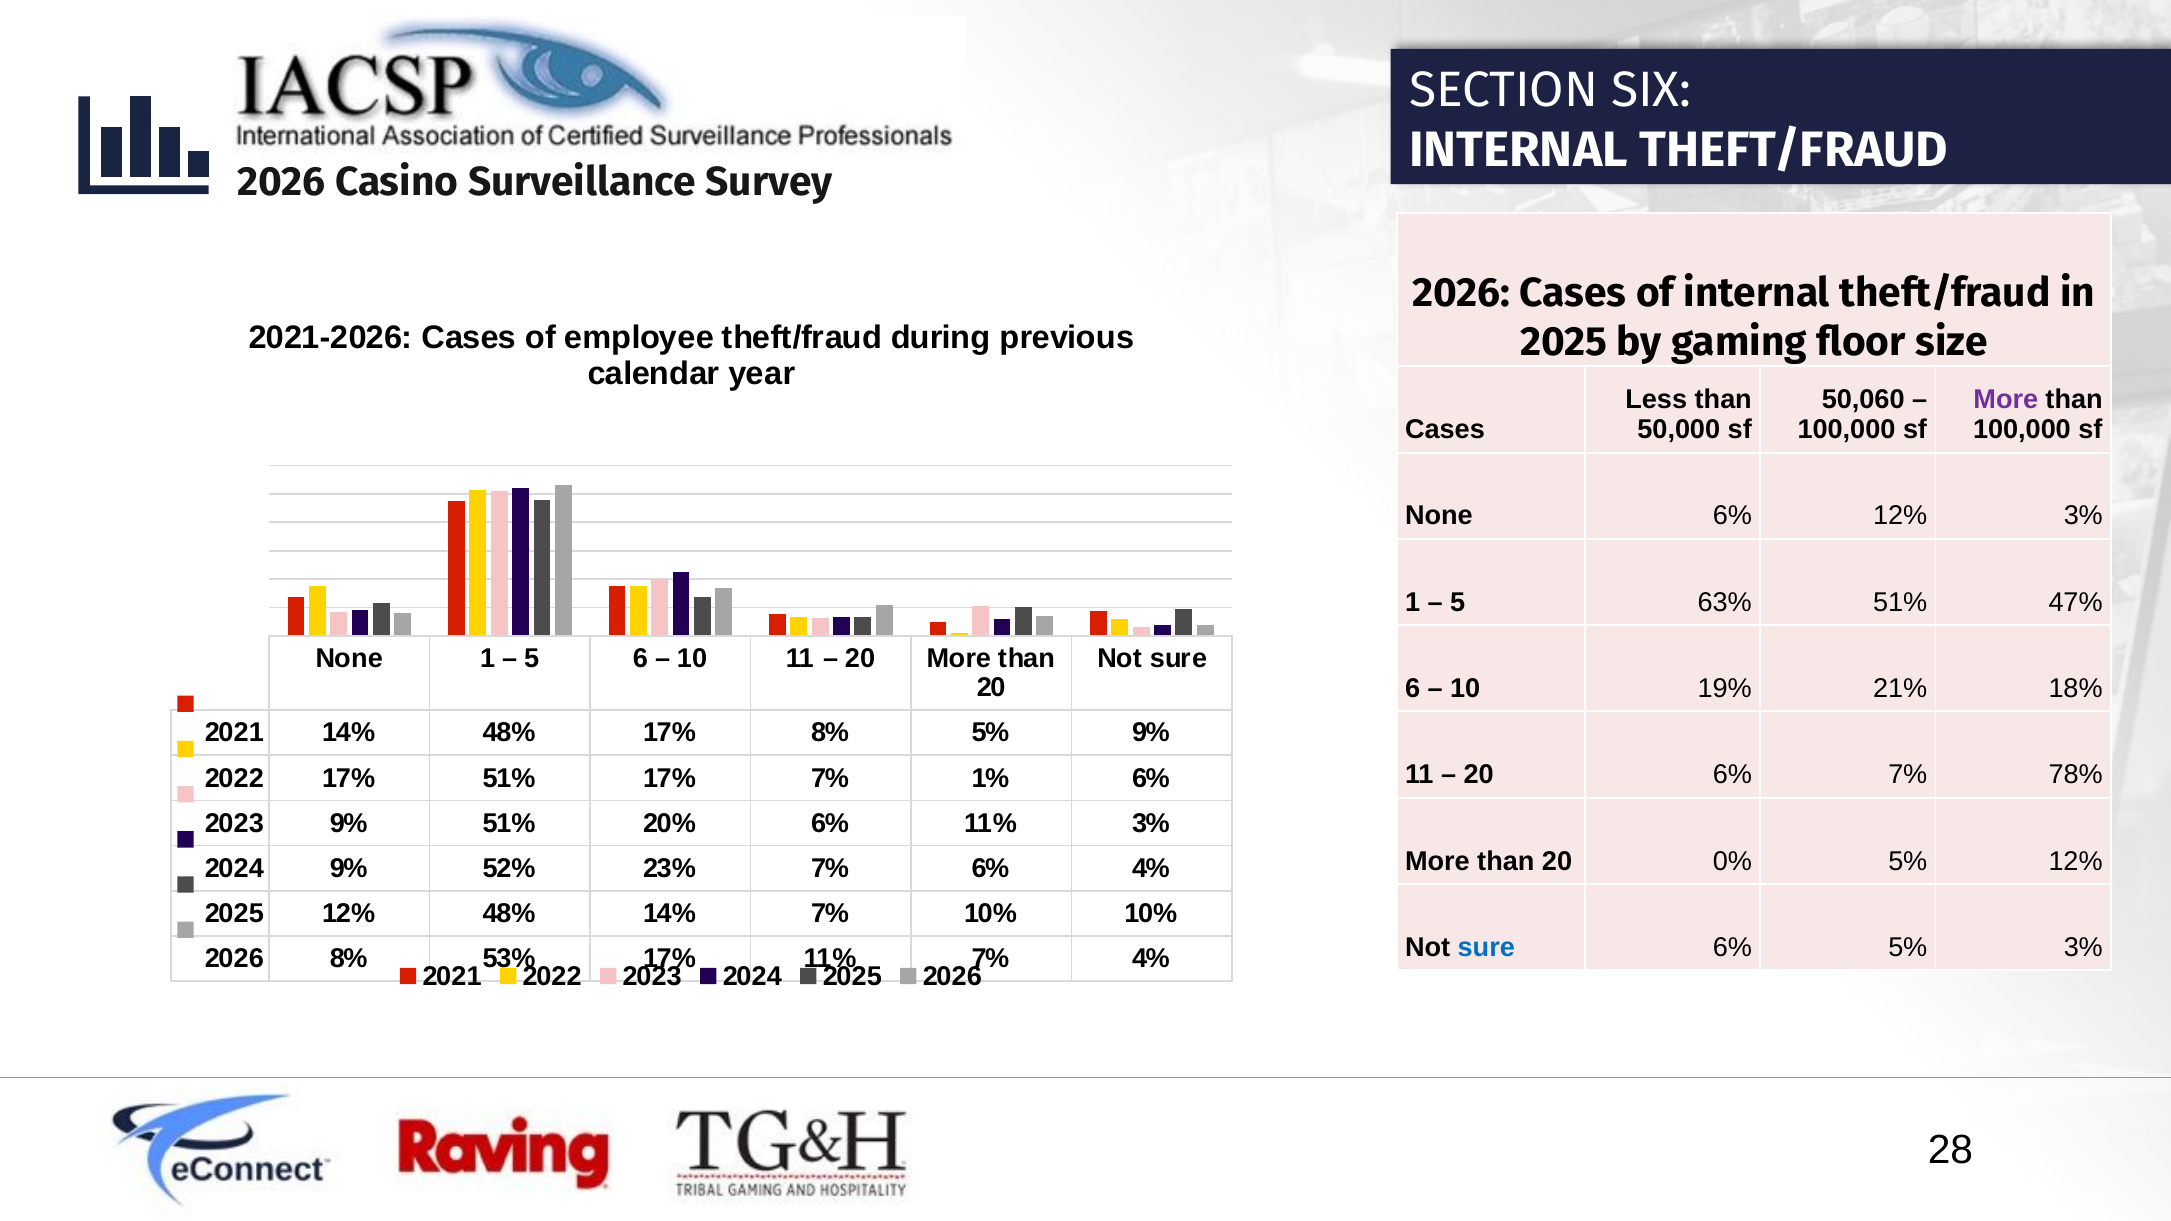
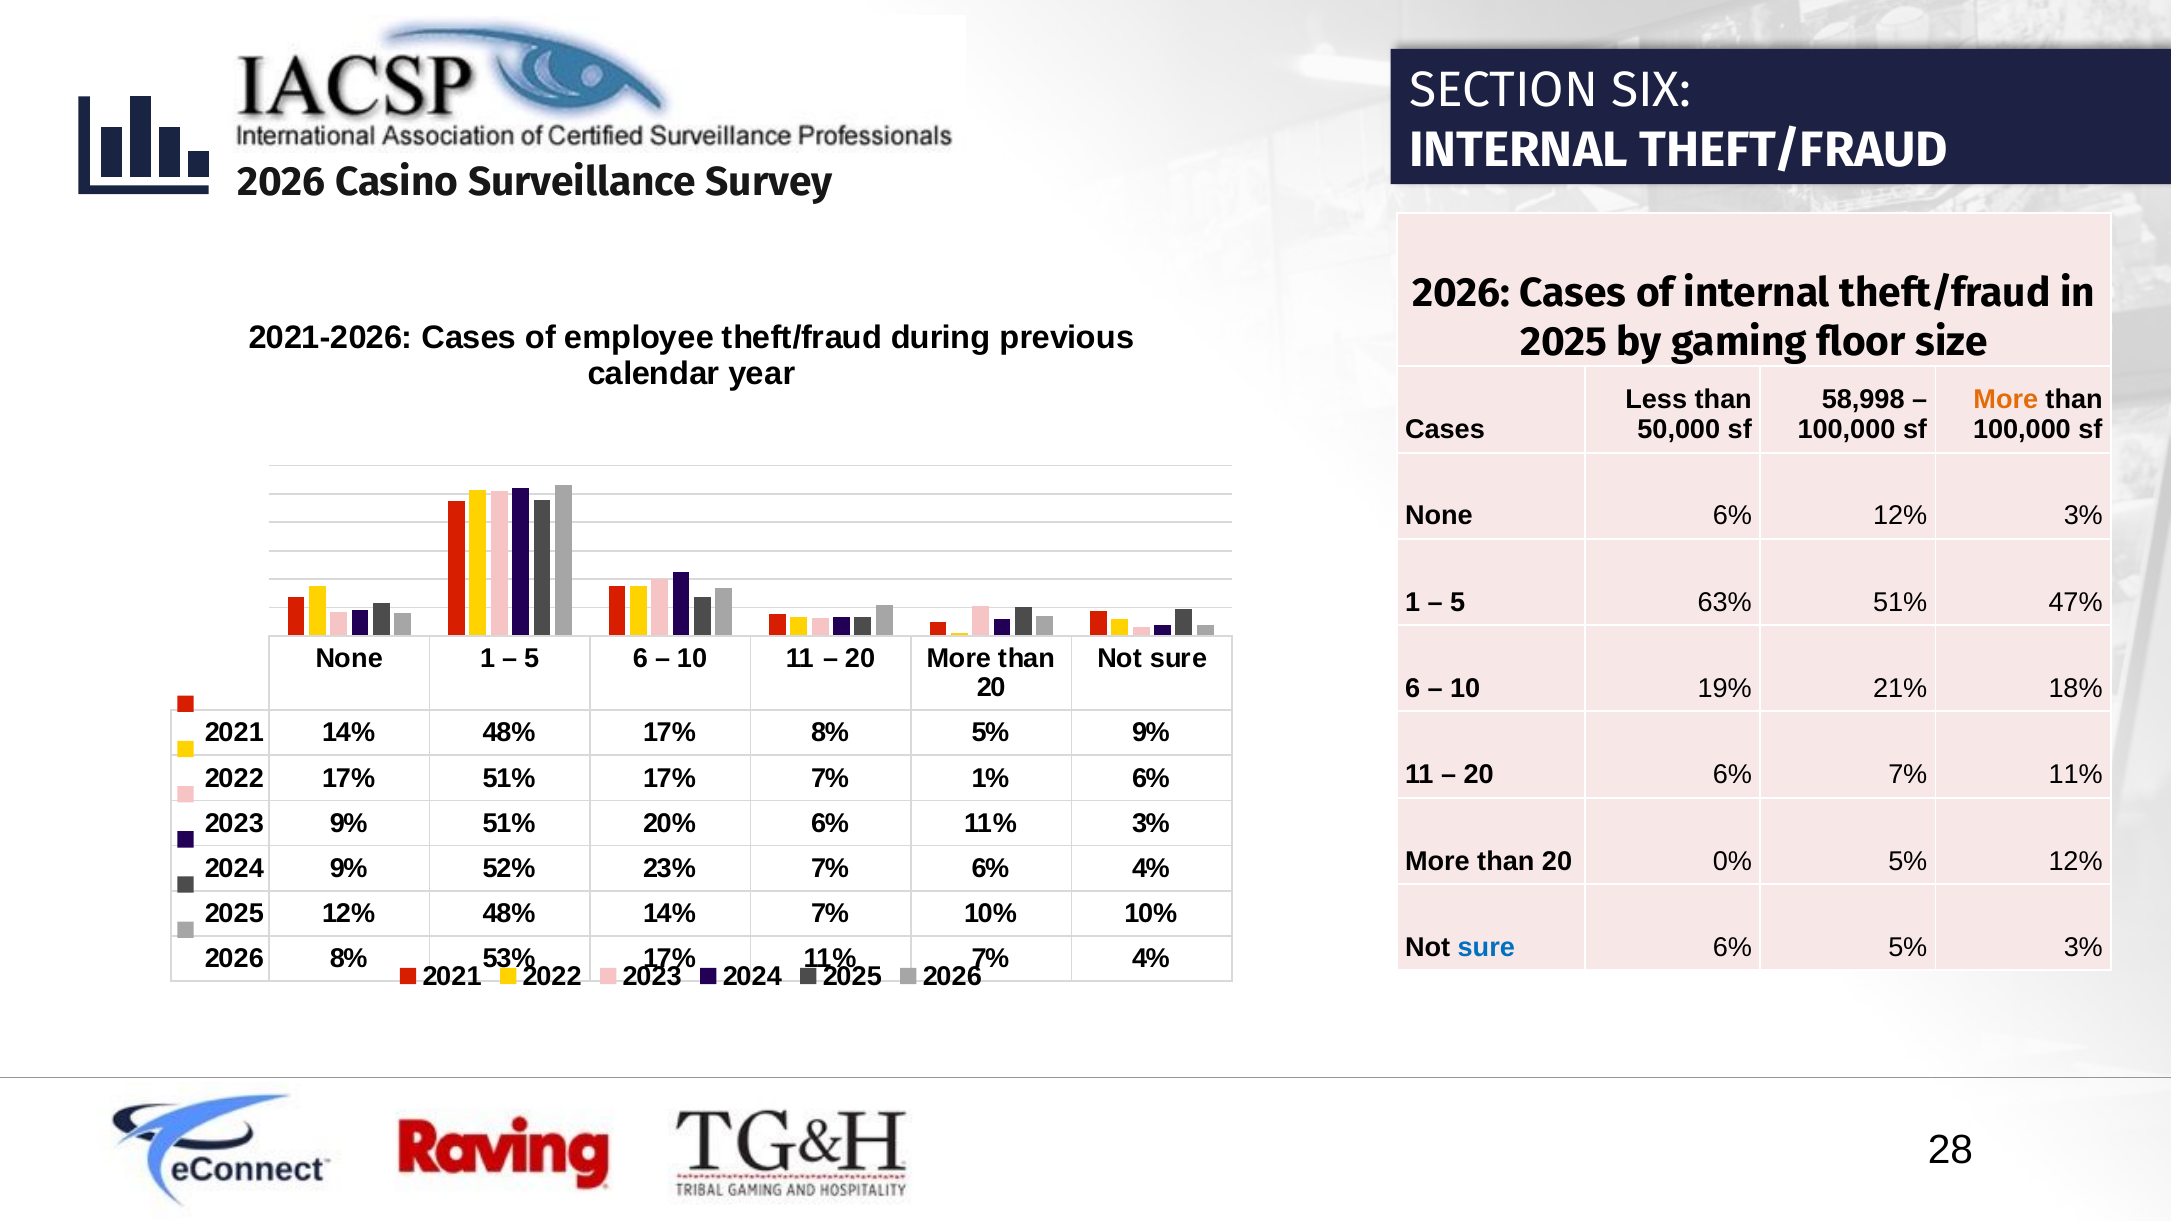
50,060: 50,060 -> 58,998
More at (2006, 399) colour: purple -> orange
7% 78%: 78% -> 11%
